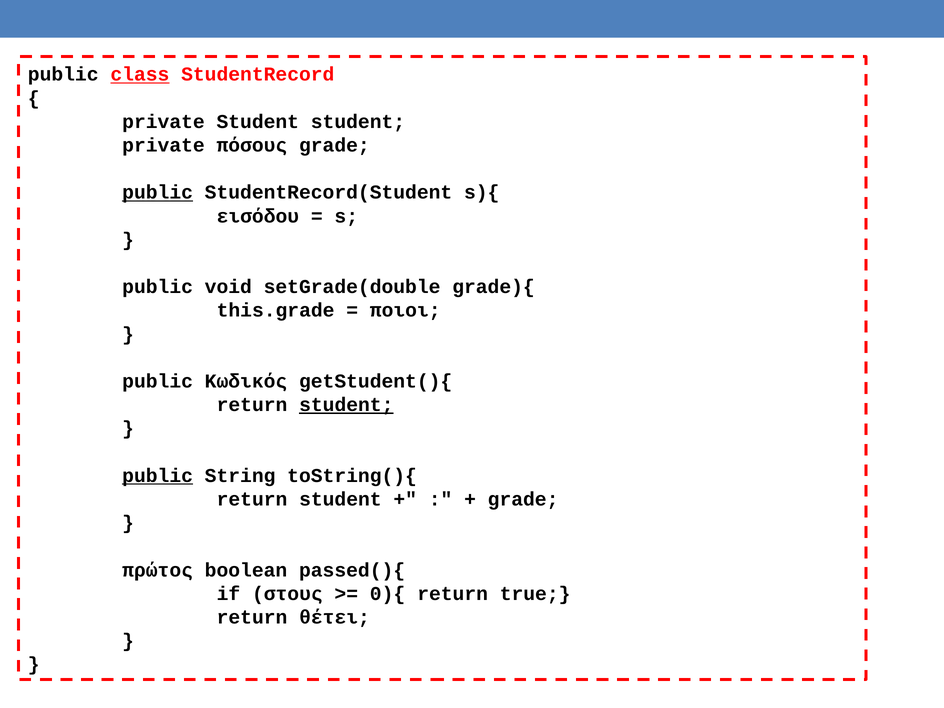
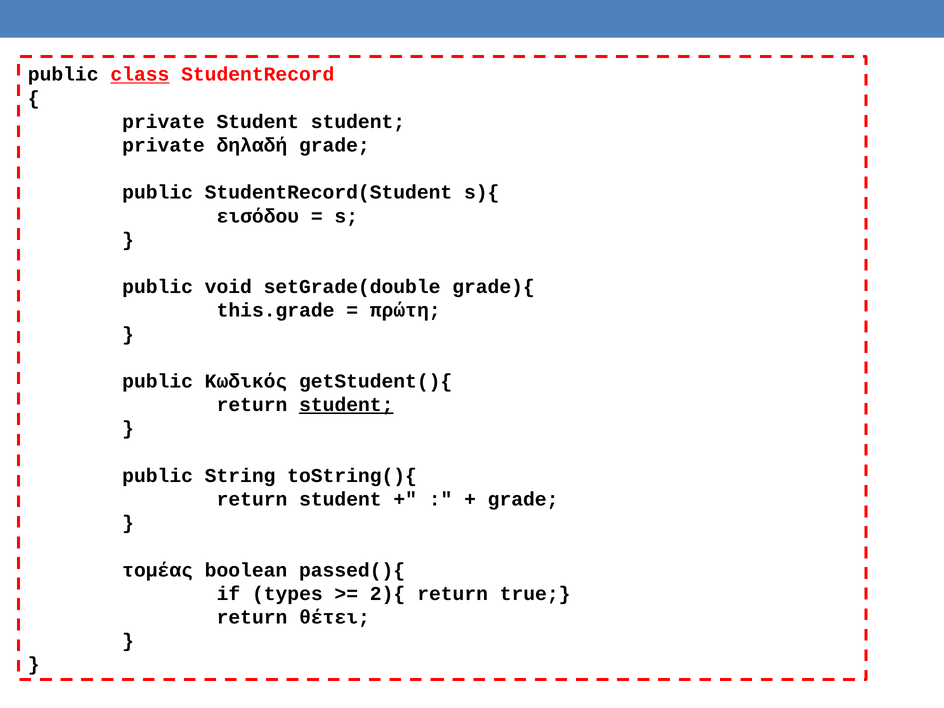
πόσους: πόσους -> δηλαδή
public at (158, 192) underline: present -> none
ποιοι: ποιοι -> πρώτη
public at (158, 476) underline: present -> none
πρώτος: πρώτος -> τομέας
στους: στους -> types
0){: 0){ -> 2){
